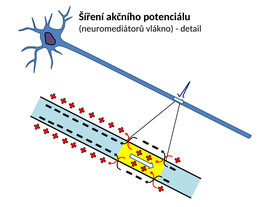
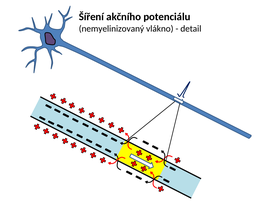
neuromediátorů: neuromediátorů -> nemyelinizovaný
